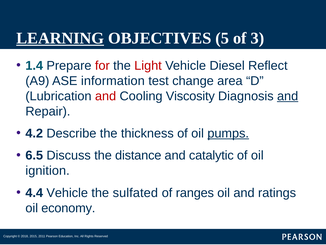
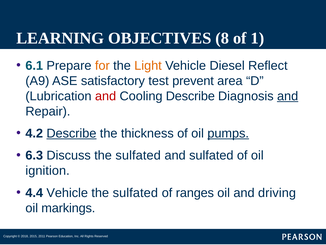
LEARNING underline: present -> none
5: 5 -> 8
3: 3 -> 1
1.4: 1.4 -> 6.1
for colour: red -> orange
Light colour: red -> orange
information: information -> satisfactory
change: change -> prevent
Cooling Viscosity: Viscosity -> Describe
Describe at (71, 133) underline: none -> present
6.5: 6.5 -> 6.3
Discuss the distance: distance -> sulfated
and catalytic: catalytic -> sulfated
ratings: ratings -> driving
economy: economy -> markings
